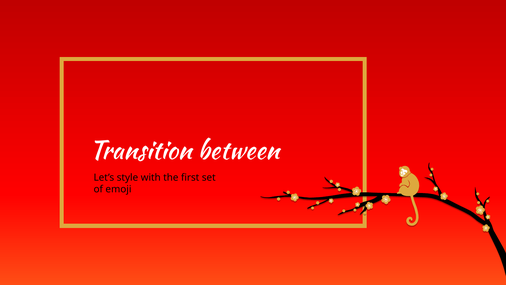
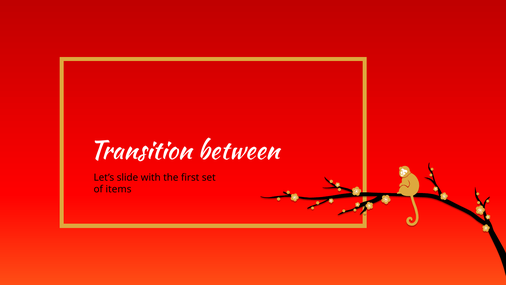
style: style -> slide
emoji: emoji -> items
